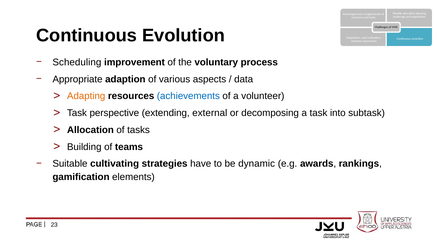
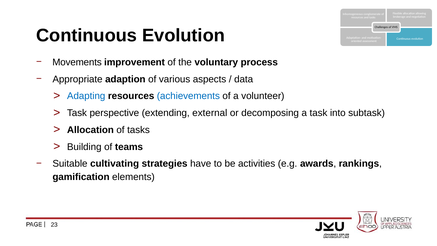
Scheduling: Scheduling -> Movements
Adapting colour: orange -> blue
dynamic: dynamic -> activities
